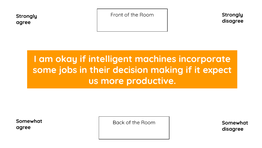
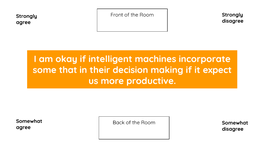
jobs: jobs -> that
